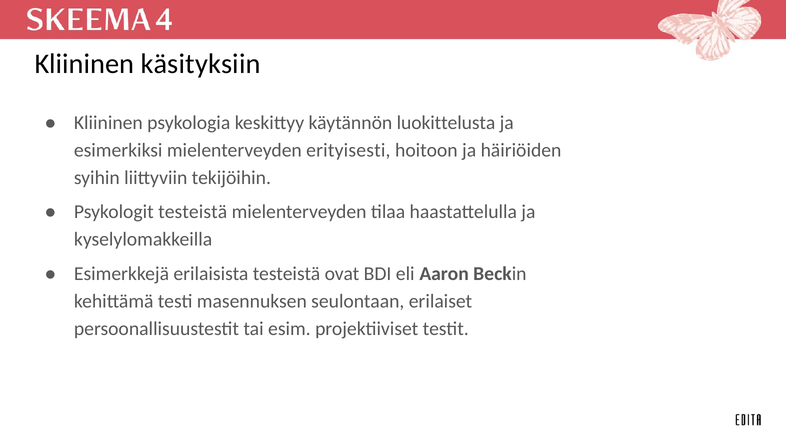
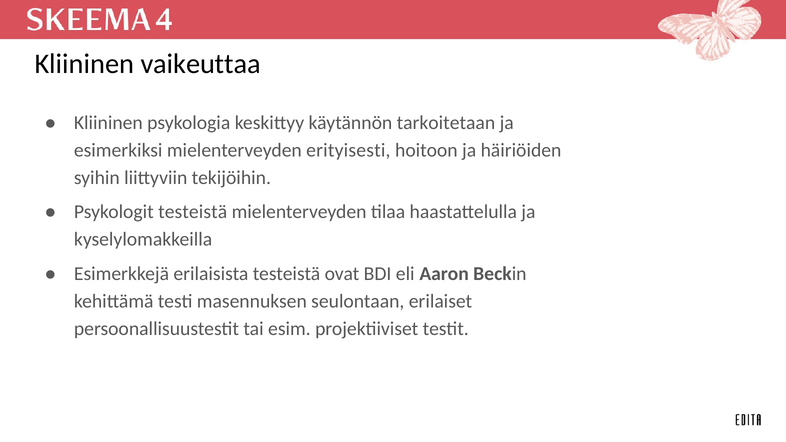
käsityksiin: käsityksiin -> vaikeuttaa
luokittelusta: luokittelusta -> tarkoitetaan
